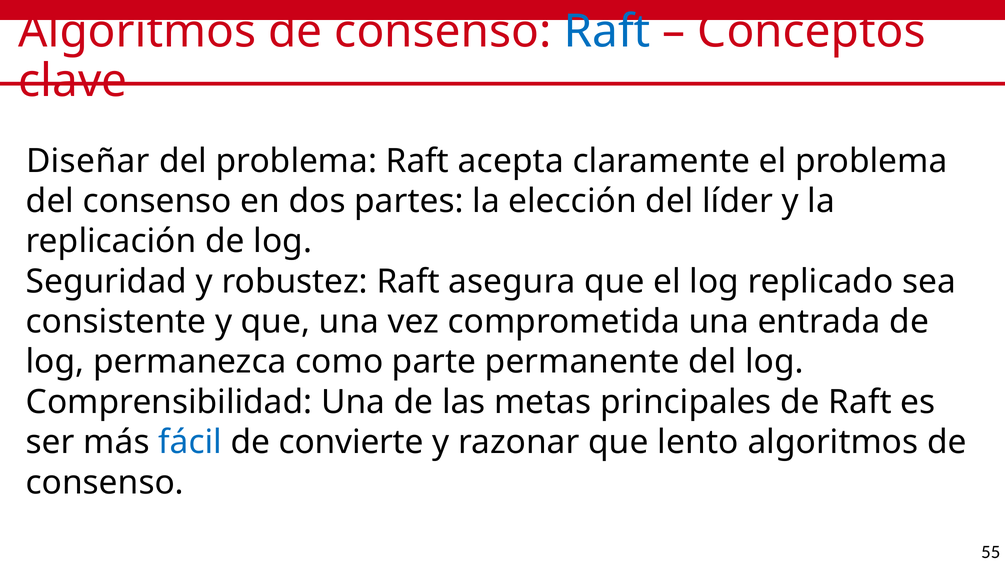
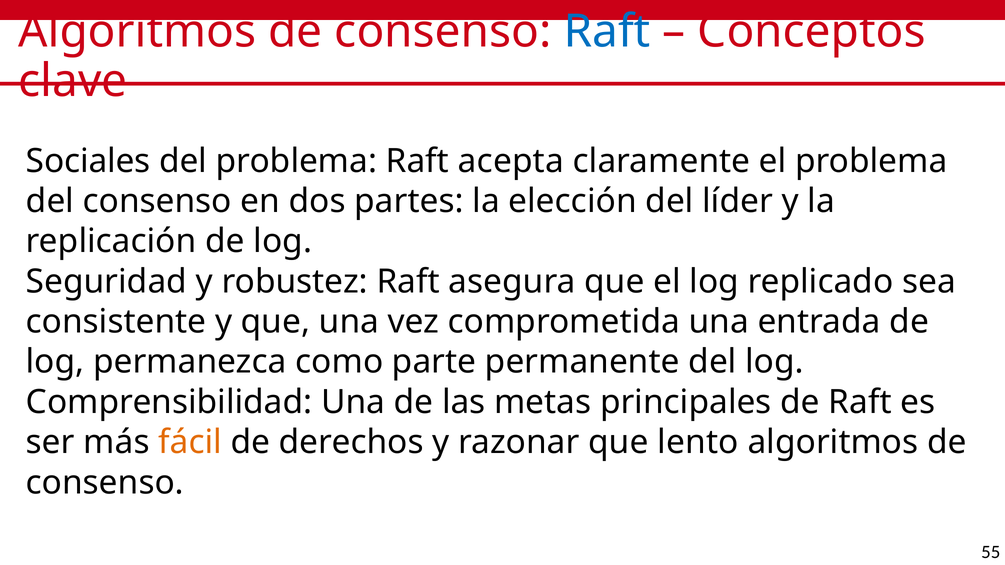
Diseñar: Diseñar -> Sociales
fácil colour: blue -> orange
convierte: convierte -> derechos
